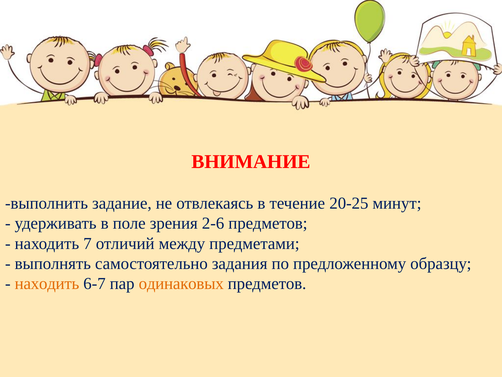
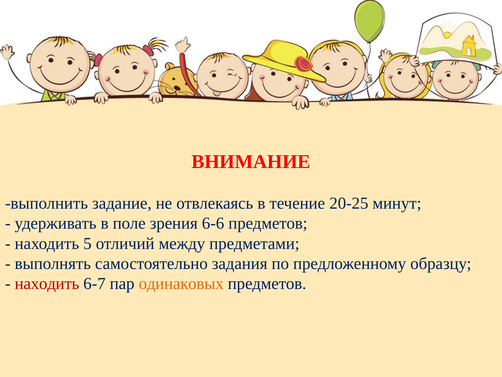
2-6: 2-6 -> 6-6
7: 7 -> 5
находить at (47, 283) colour: orange -> red
